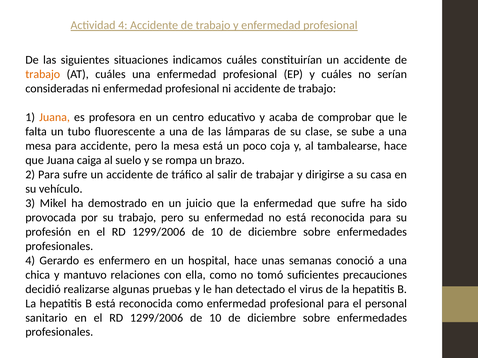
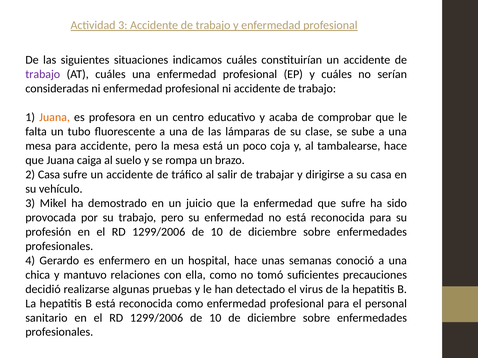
Actividad 4: 4 -> 3
trabajo at (43, 74) colour: orange -> purple
2 Para: Para -> Casa
